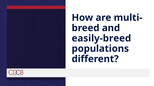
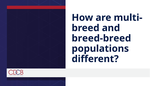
easily-breed: easily-breed -> breed-breed
